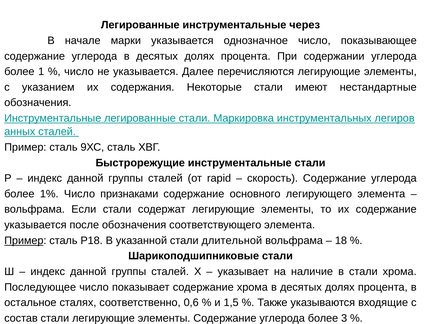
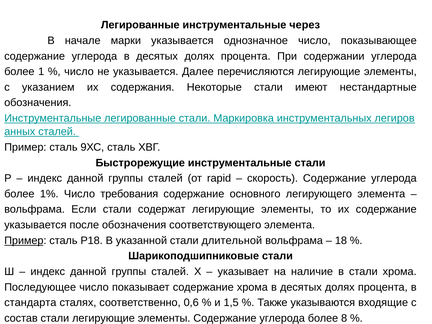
признаками: признаками -> требования
остальное: остальное -> стандарта
3: 3 -> 8
